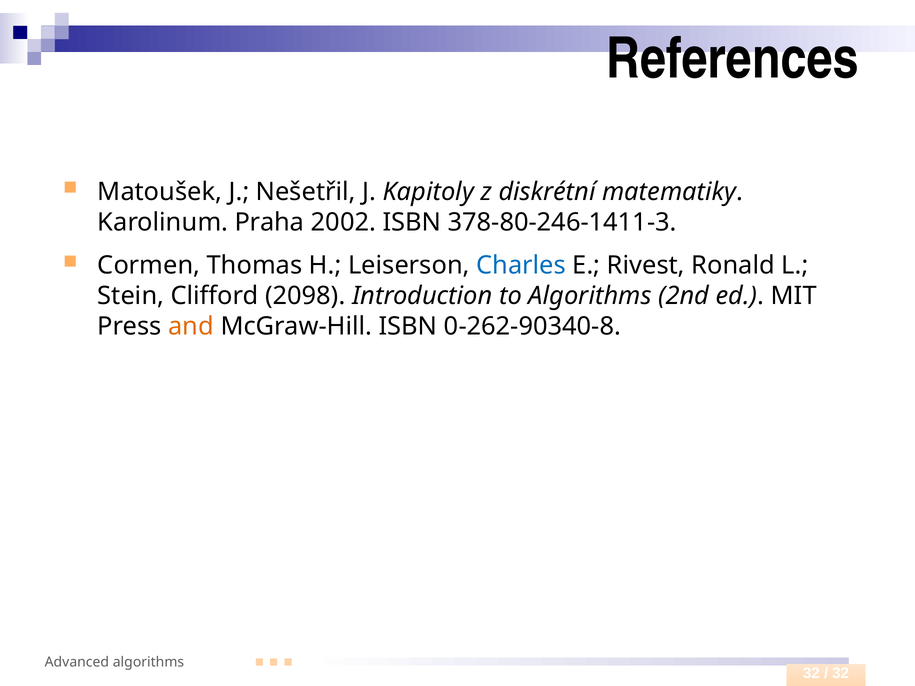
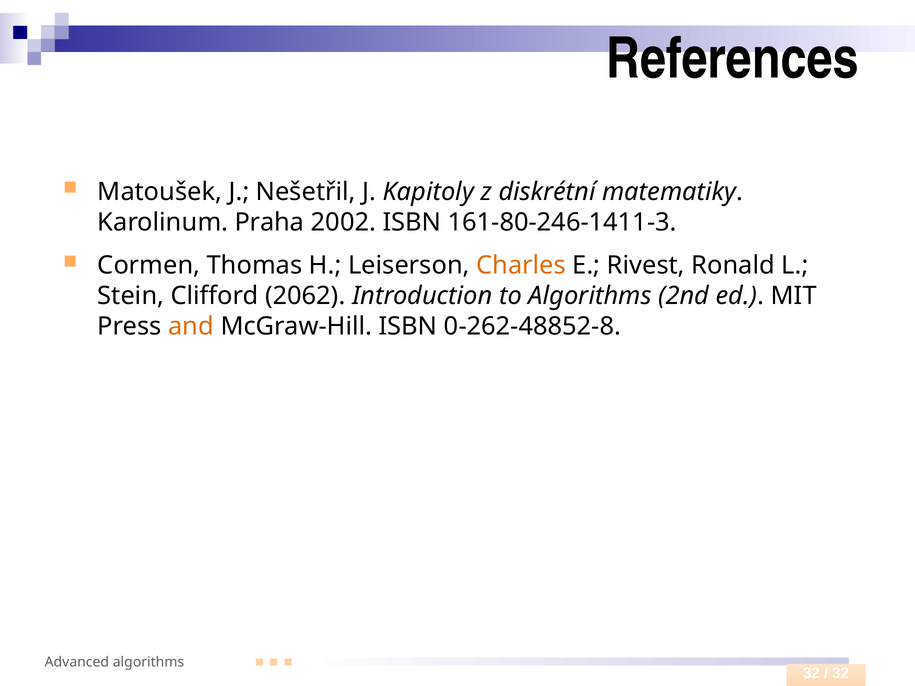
378-80-246-1411-3: 378-80-246-1411-3 -> 161-80-246-1411-3
Charles colour: blue -> orange
2098: 2098 -> 2062
0-262-90340-8: 0-262-90340-8 -> 0-262-48852-8
